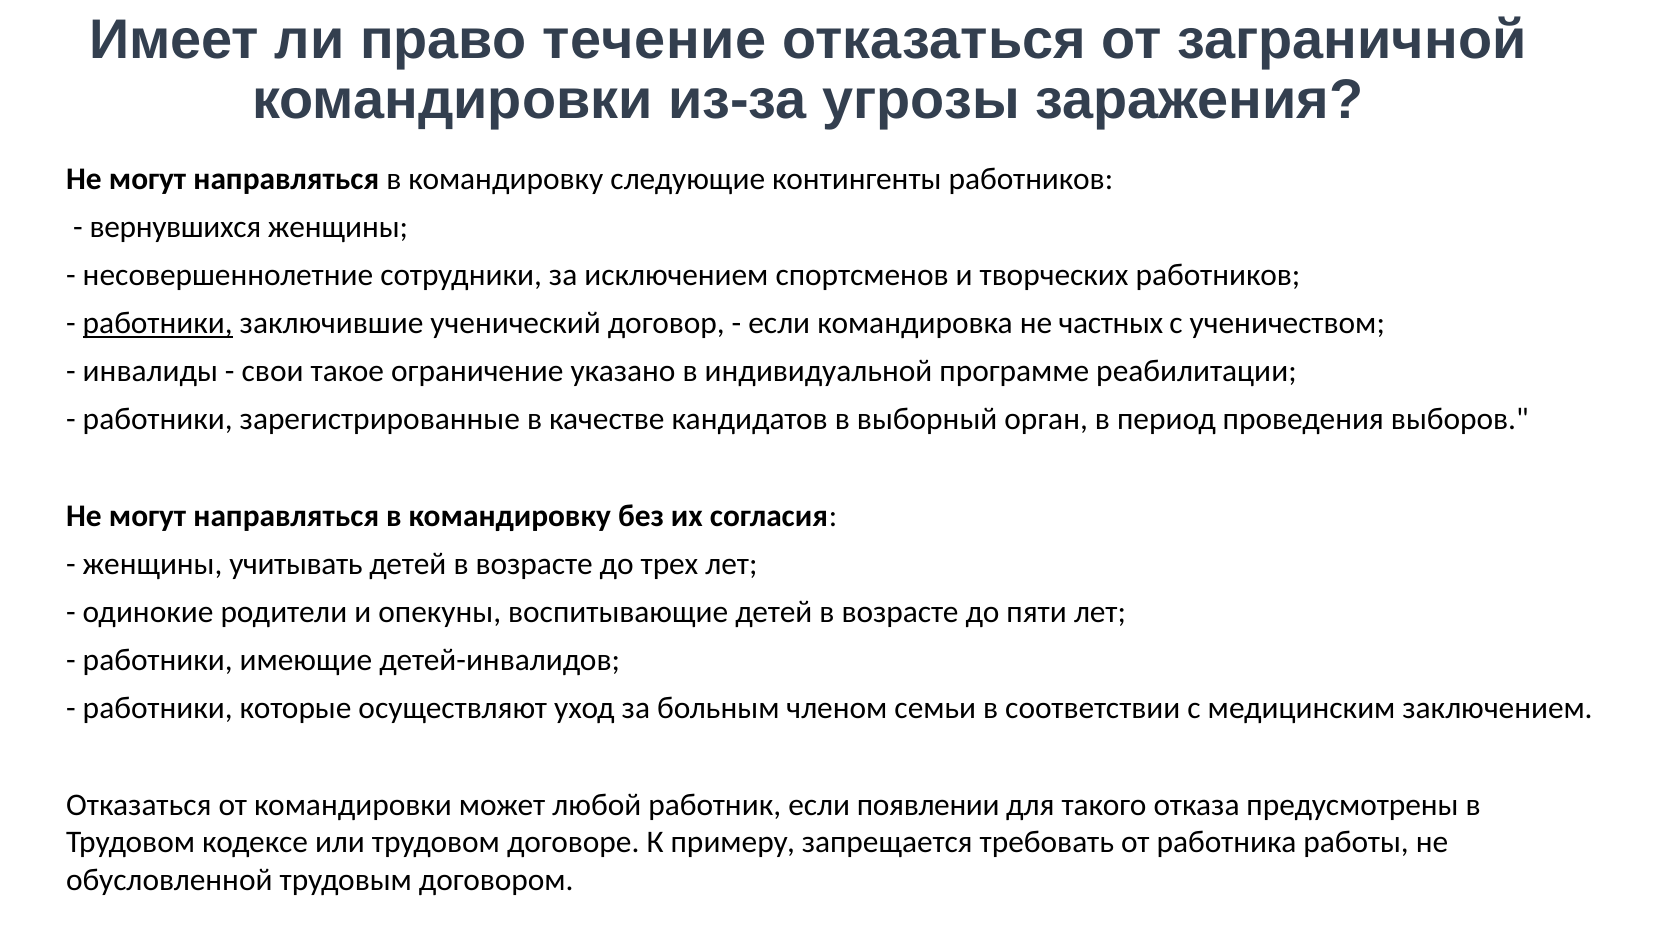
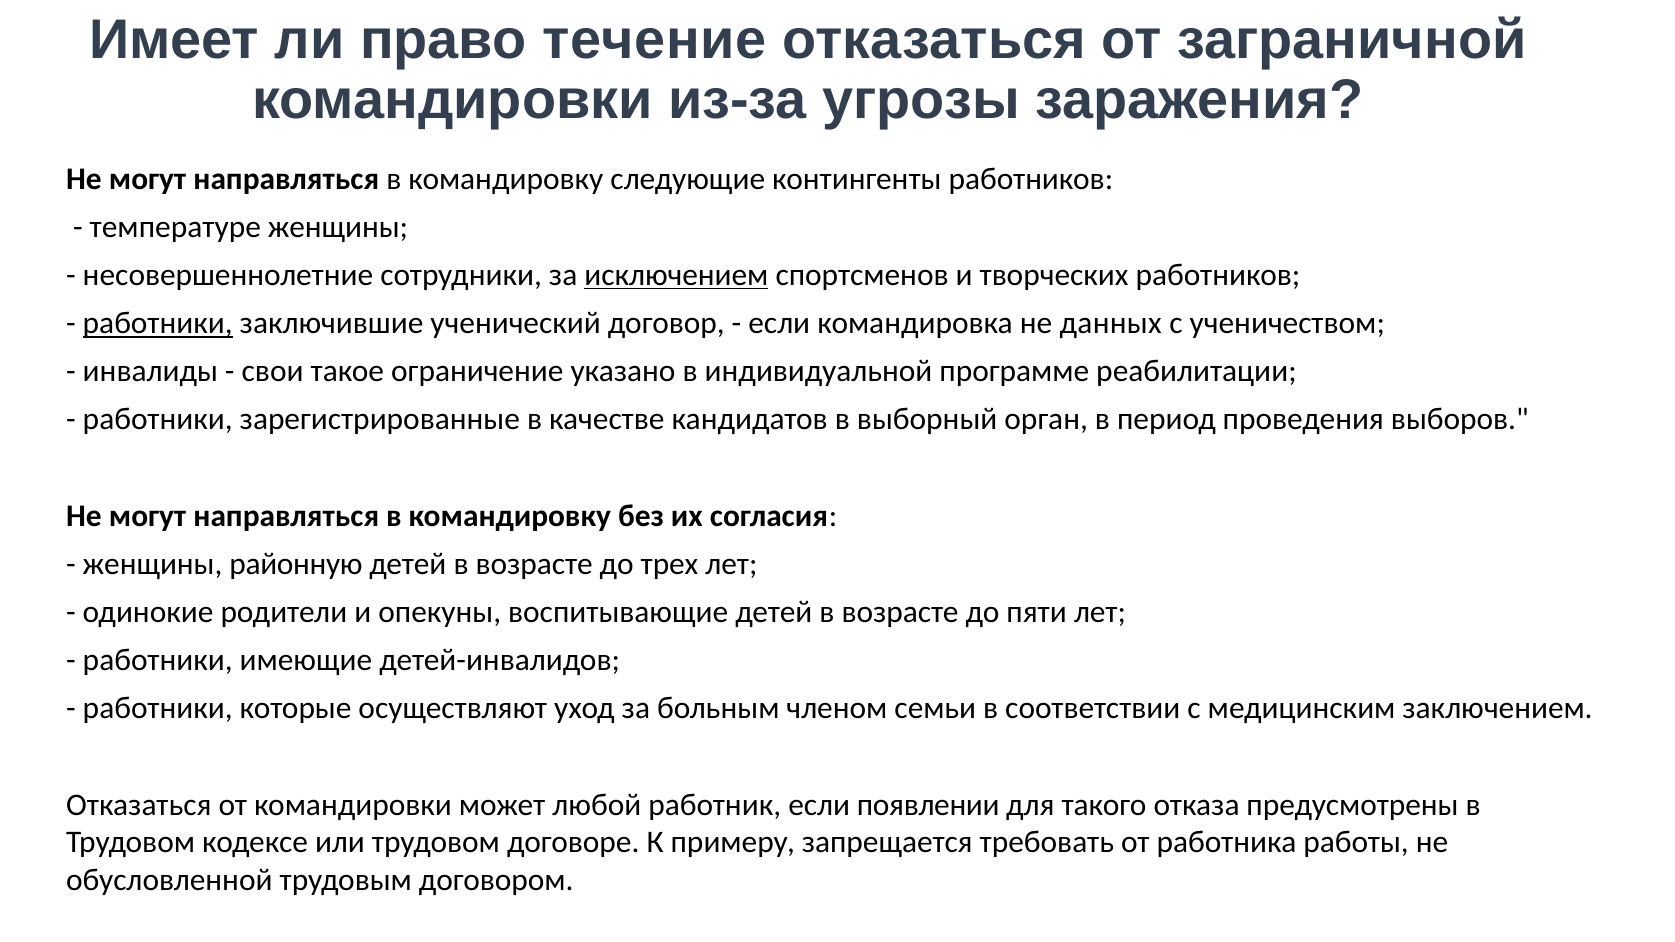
вернувшихся: вернувшихся -> температуре
исключением underline: none -> present
частных: частных -> данных
учитывать: учитывать -> районную
